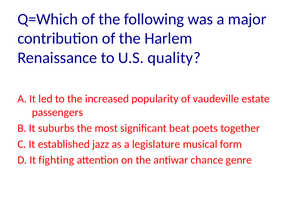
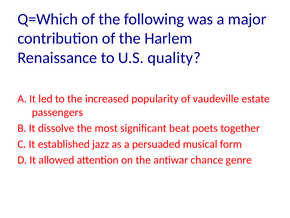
suburbs: suburbs -> dissolve
legislature: legislature -> persuaded
fighting: fighting -> allowed
